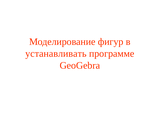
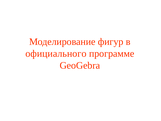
устанавливать: устанавливать -> официального
